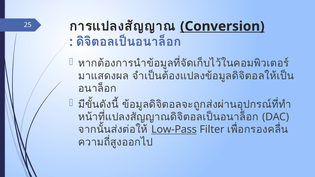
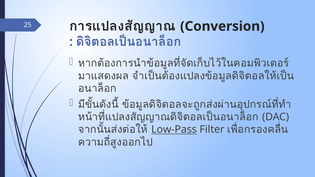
Conversion underline: present -> none
